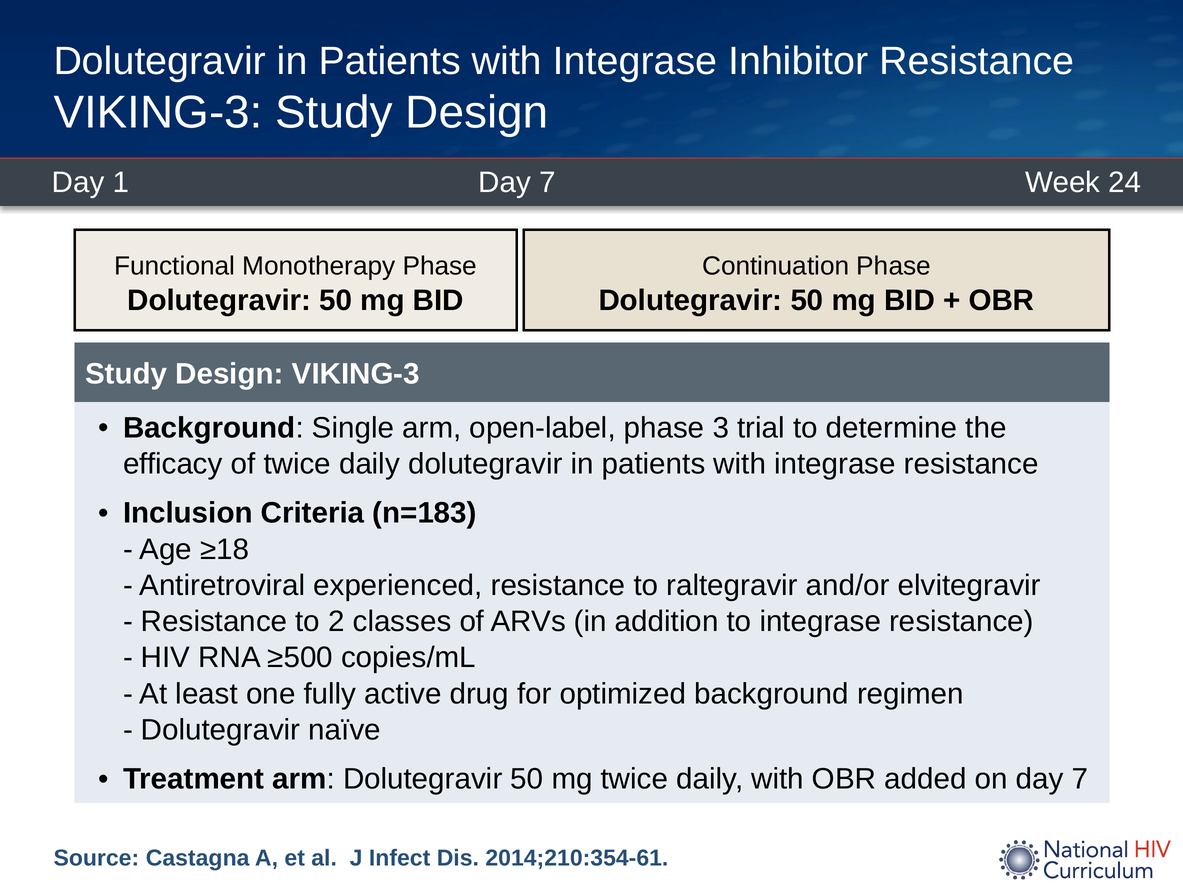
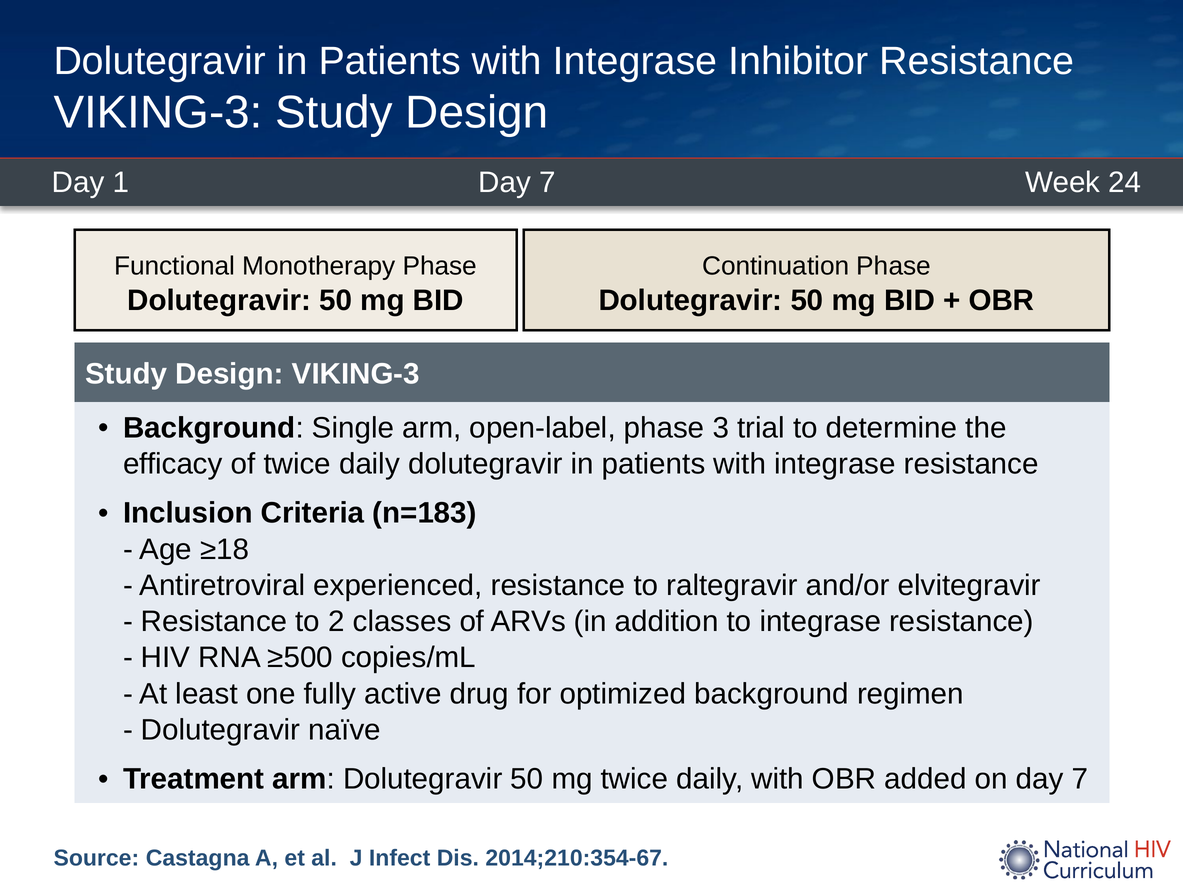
2014;210:354-61: 2014;210:354-61 -> 2014;210:354-67
